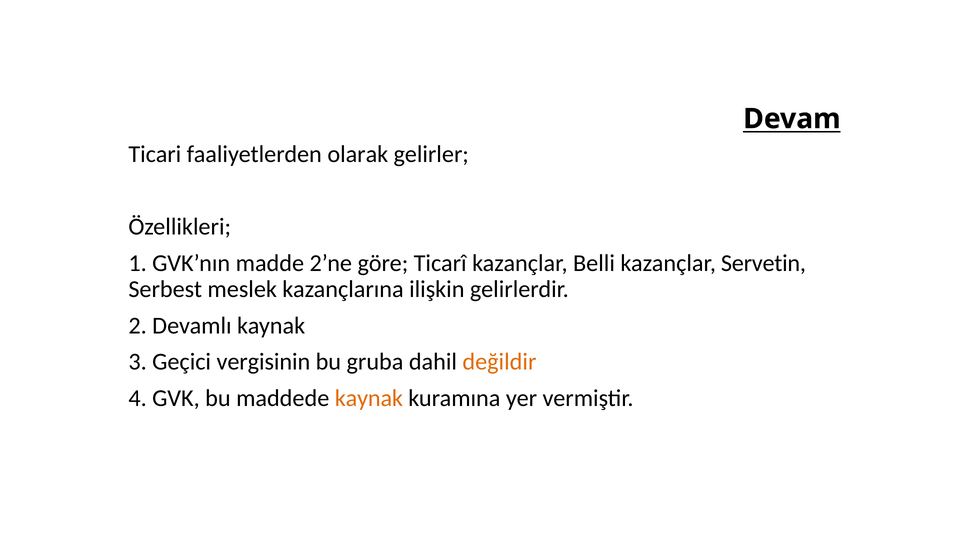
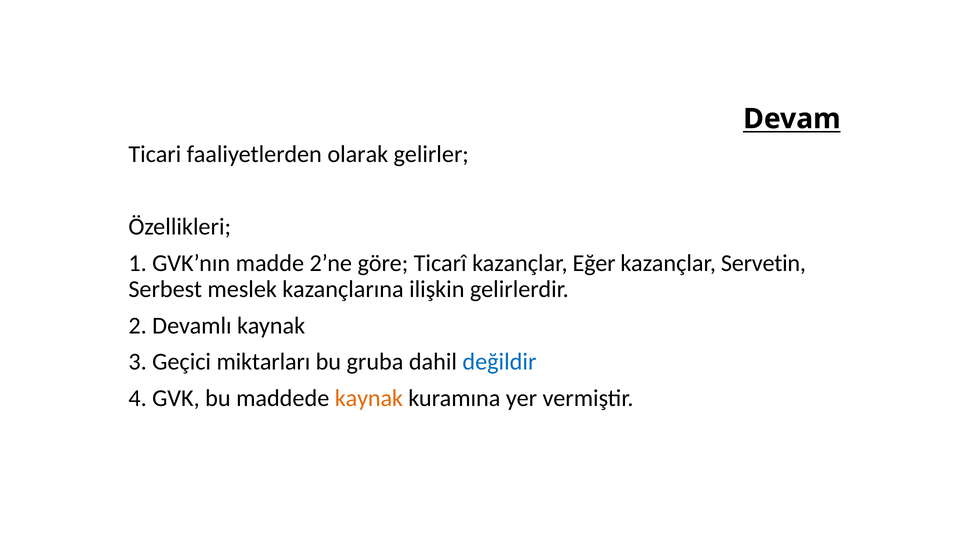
Belli: Belli -> Eğer
vergisinin: vergisinin -> miktarları
değildir colour: orange -> blue
